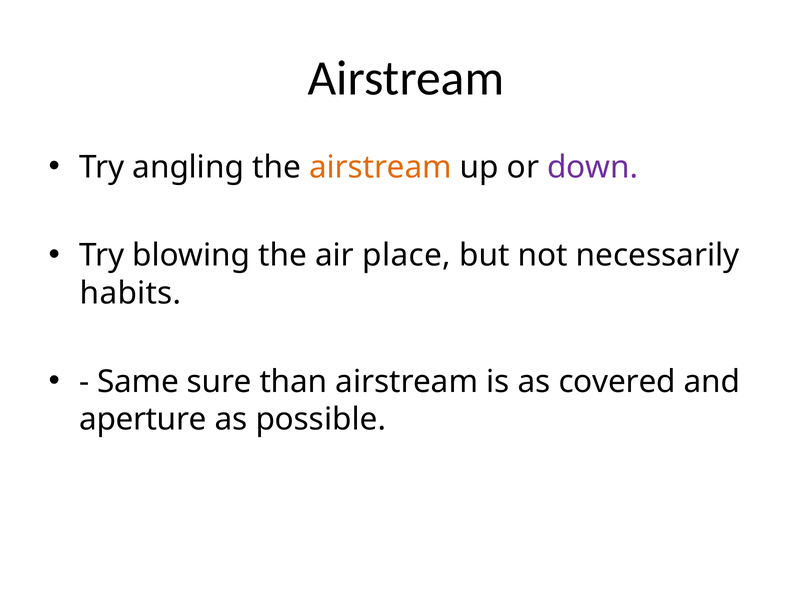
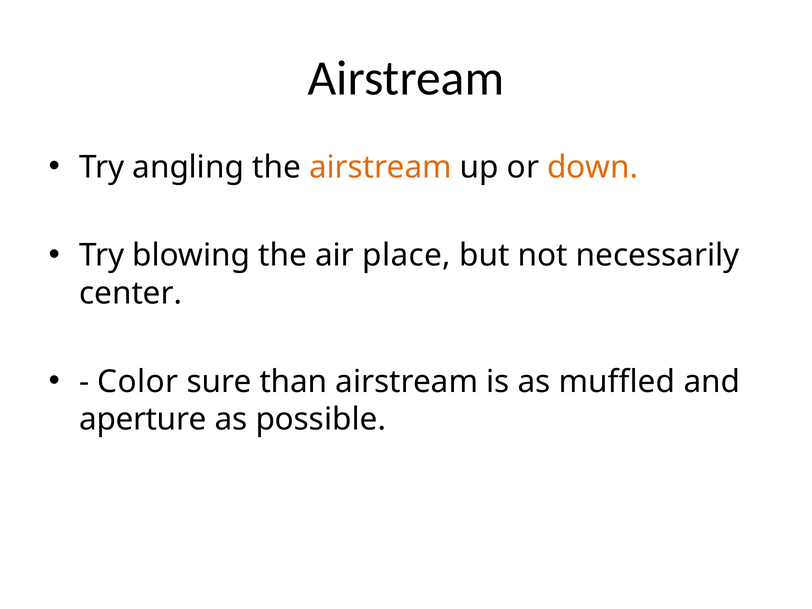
down colour: purple -> orange
habits: habits -> center
Same: Same -> Color
covered: covered -> muffled
